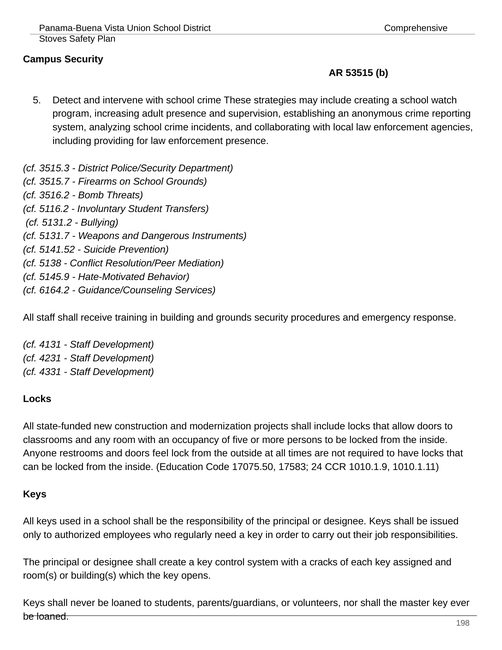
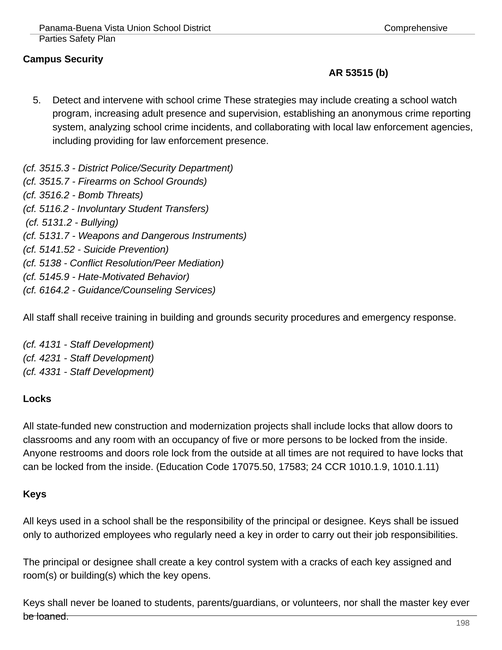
Stoves: Stoves -> Parties
feel: feel -> role
